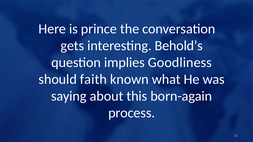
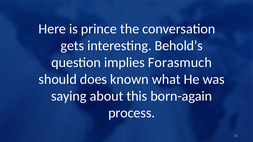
Goodliness: Goodliness -> Forasmuch
faith: faith -> does
